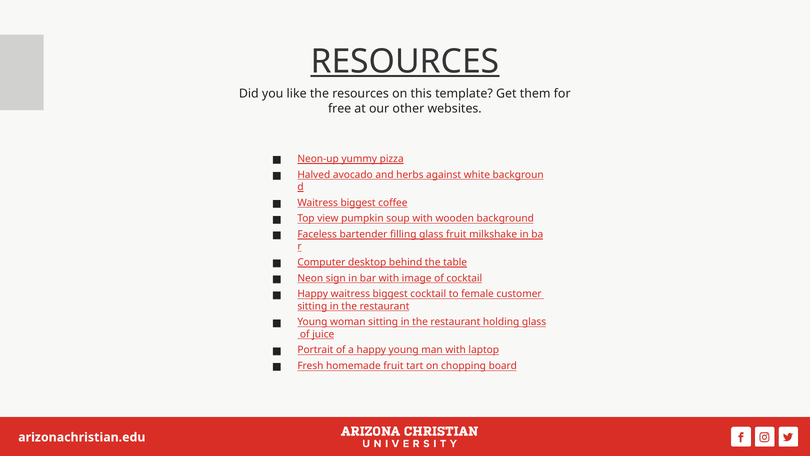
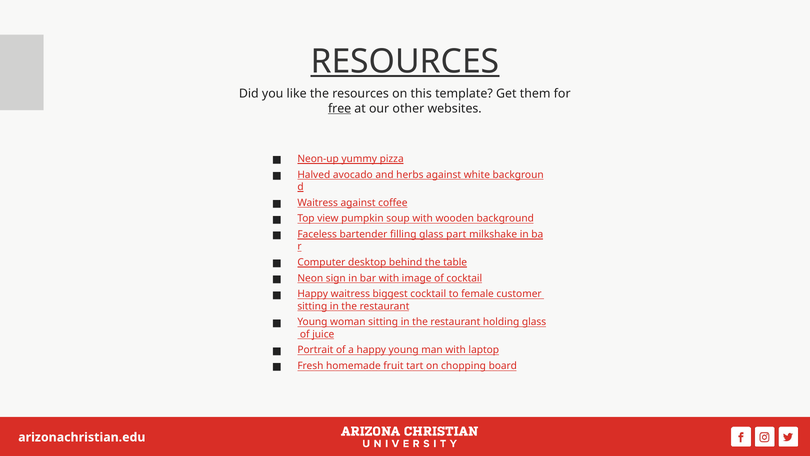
free underline: none -> present
biggest at (358, 203): biggest -> against
glass fruit: fruit -> part
